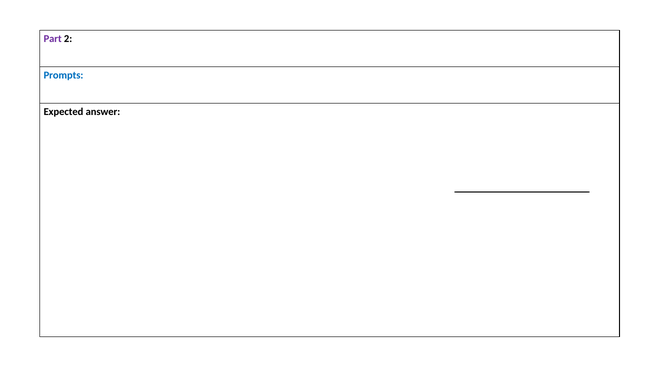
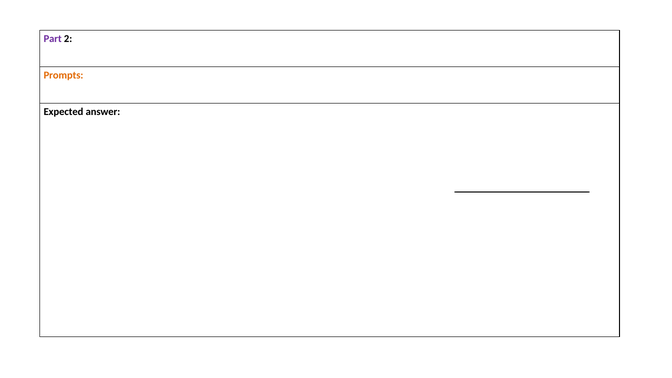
Prompts colour: blue -> orange
